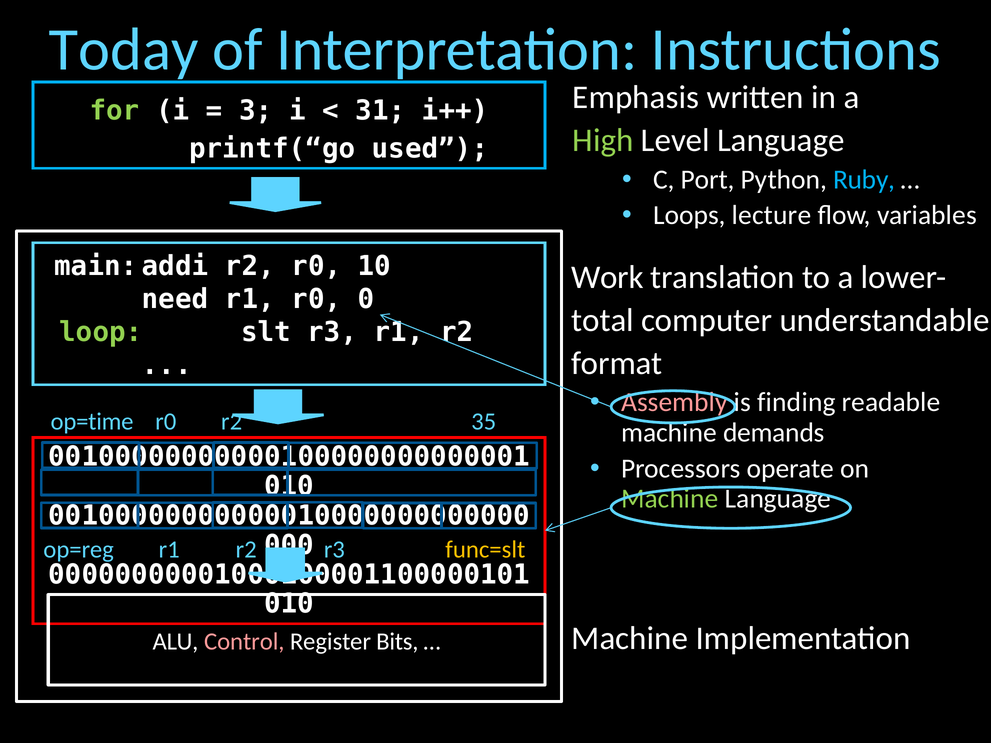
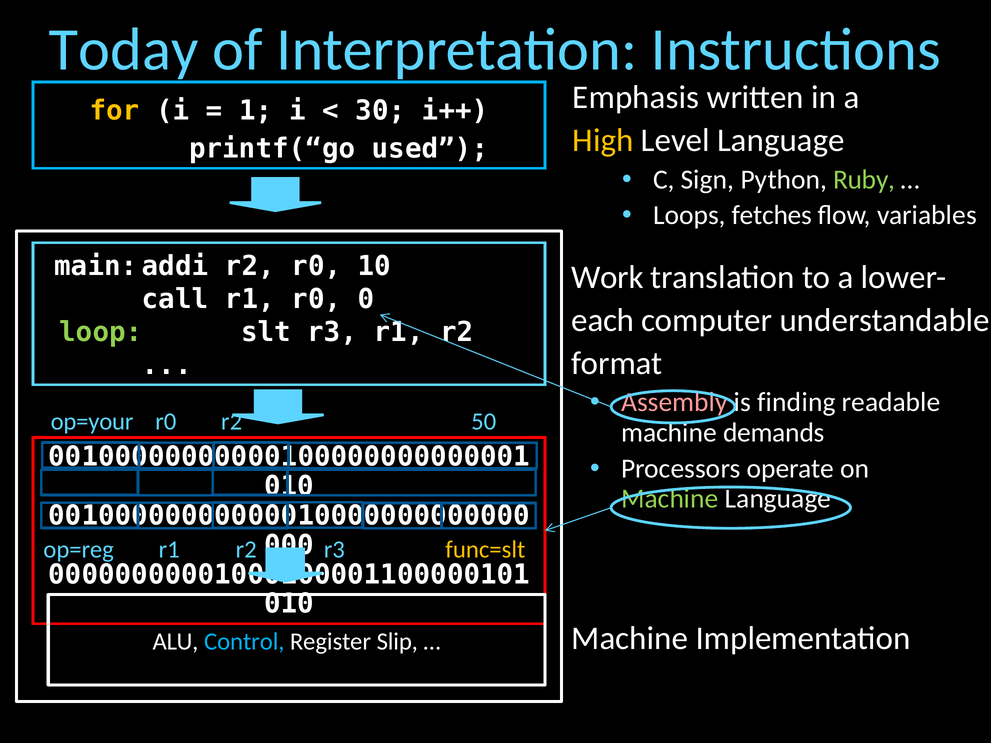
for colour: light green -> yellow
3: 3 -> 1
31: 31 -> 30
High colour: light green -> yellow
Port: Port -> Sign
Ruby colour: light blue -> light green
lecture: lecture -> fetches
need: need -> call
total: total -> each
op=time: op=time -> op=your
35: 35 -> 50
Control colour: pink -> light blue
Bits: Bits -> Slip
